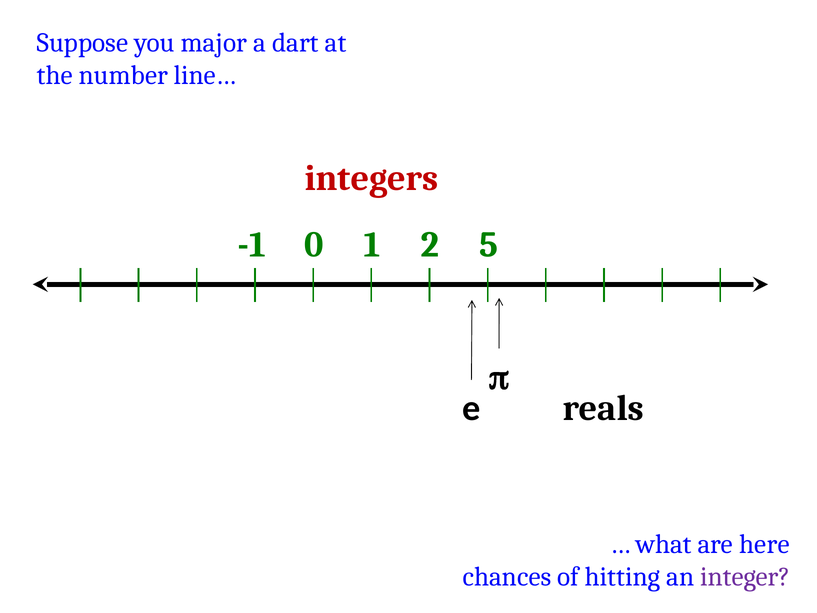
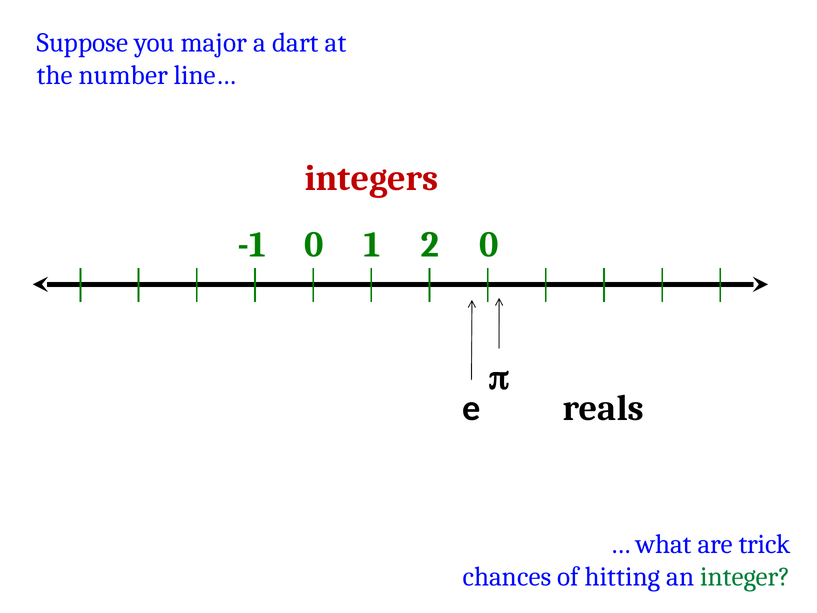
2 5: 5 -> 0
here: here -> trick
integer colour: purple -> green
